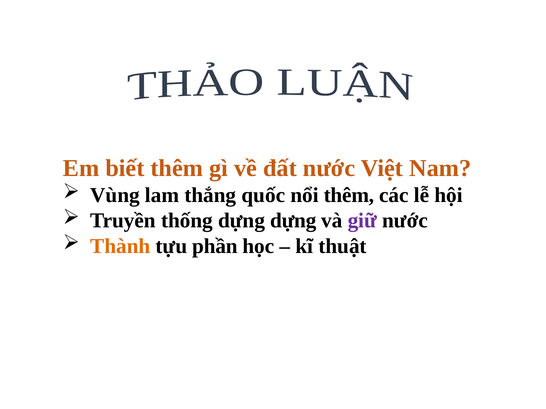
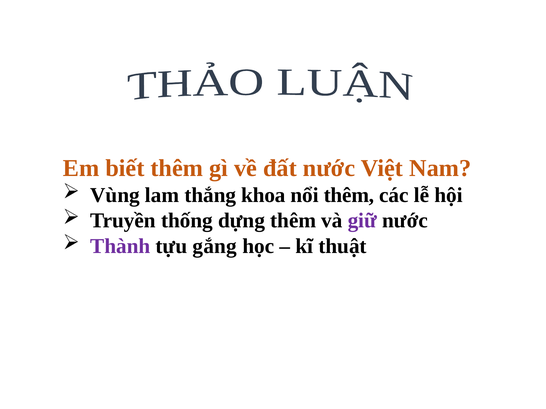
quốc: quốc -> khoa
dựng dựng: dựng -> thêm
Thành colour: orange -> purple
phần: phần -> gắng
